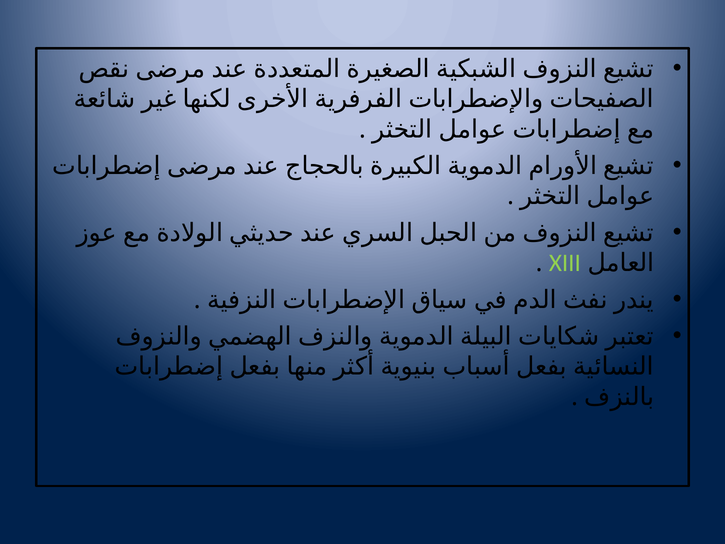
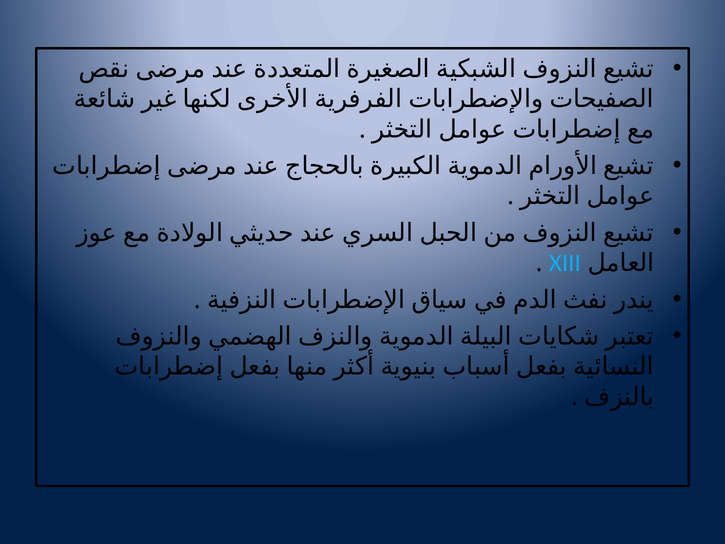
XIII colour: light green -> light blue
